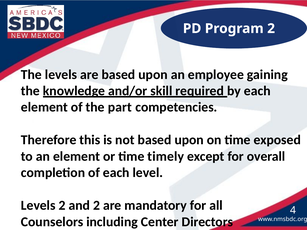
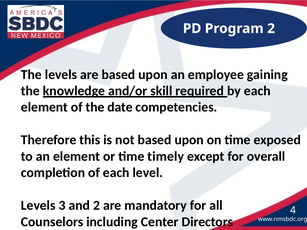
part: part -> date
Levels 2: 2 -> 3
